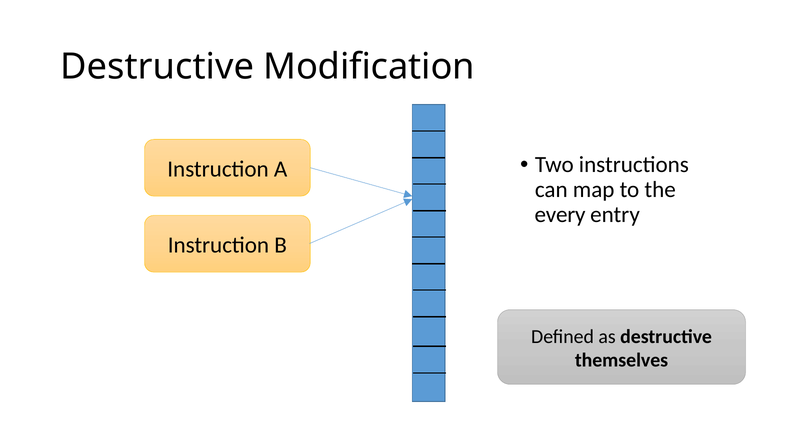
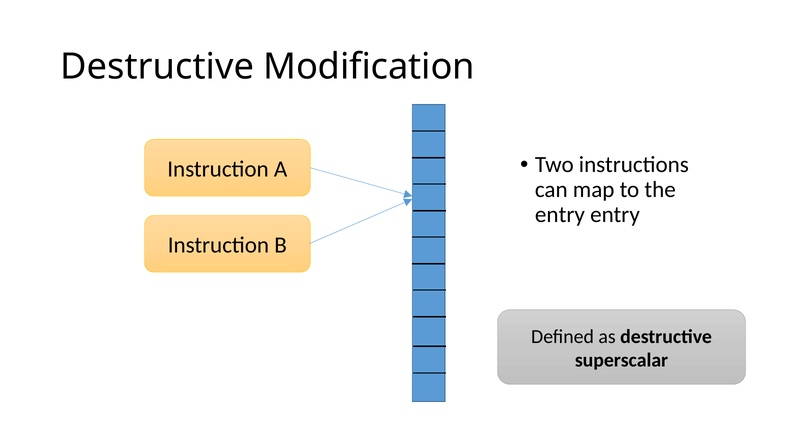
every at (560, 215): every -> entry
themselves: themselves -> superscalar
